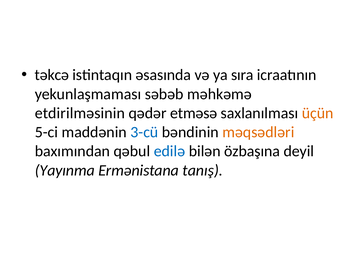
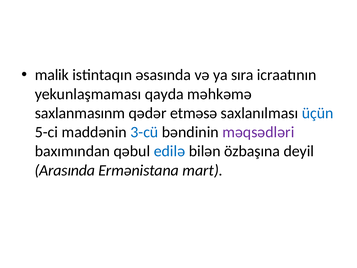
təkcə: təkcə -> malik
səbəb: səbəb -> qayda
etdirilməsinin: etdirilməsinin -> saxlanmasınm
üçün colour: orange -> blue
məqsədləri colour: orange -> purple
Yayınma: Yayınma -> Arasında
tanış: tanış -> mart
